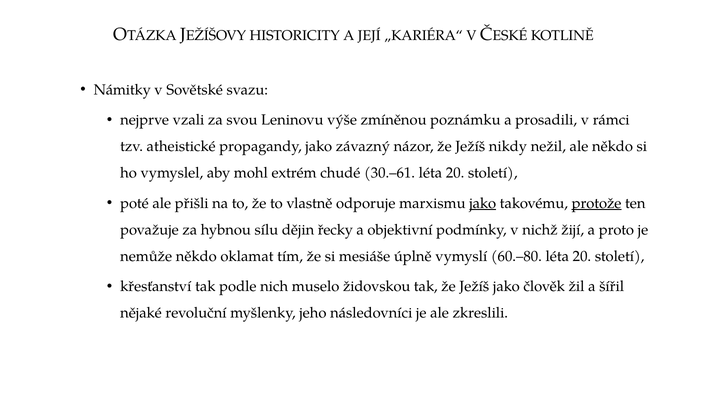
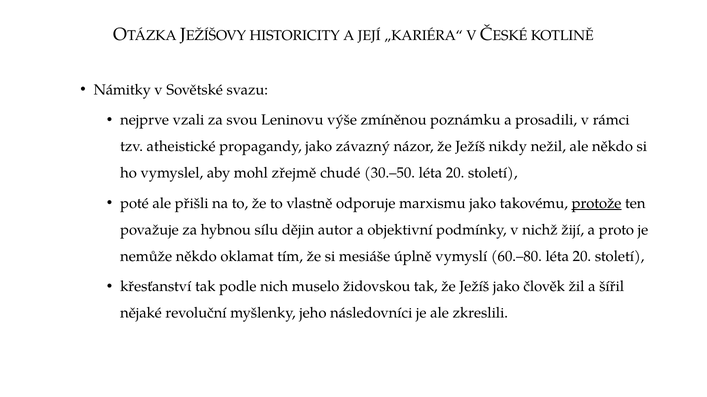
extrém: extrém -> zřejmě
30.–61: 30.–61 -> 30.–50
jako at (483, 204) underline: present -> none
řecky: řecky -> autor
